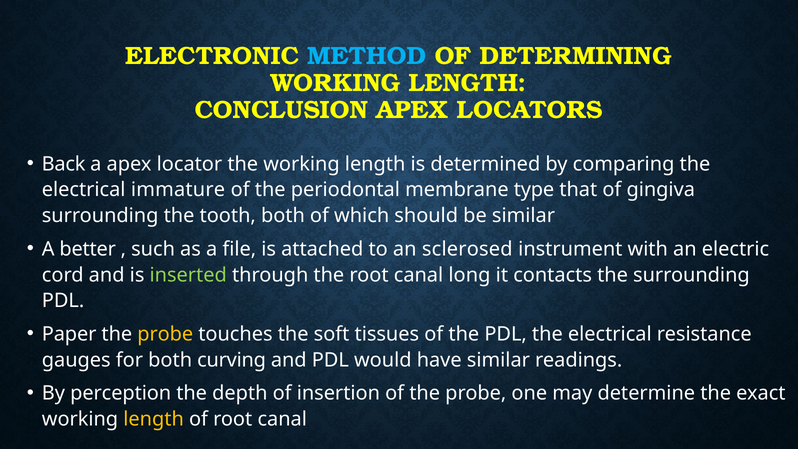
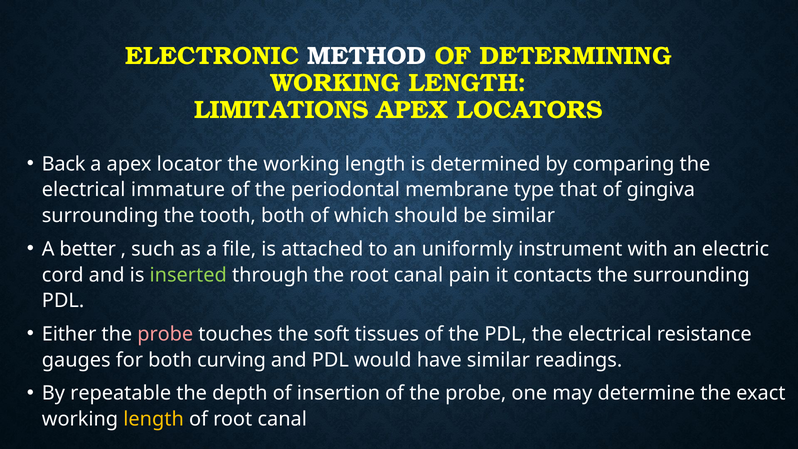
METHOD colour: light blue -> white
CONCLUSION: CONCLUSION -> LIMITATIONS
sclerosed: sclerosed -> uniformly
long: long -> pain
Paper: Paper -> Either
probe at (165, 334) colour: yellow -> pink
perception: perception -> repeatable
